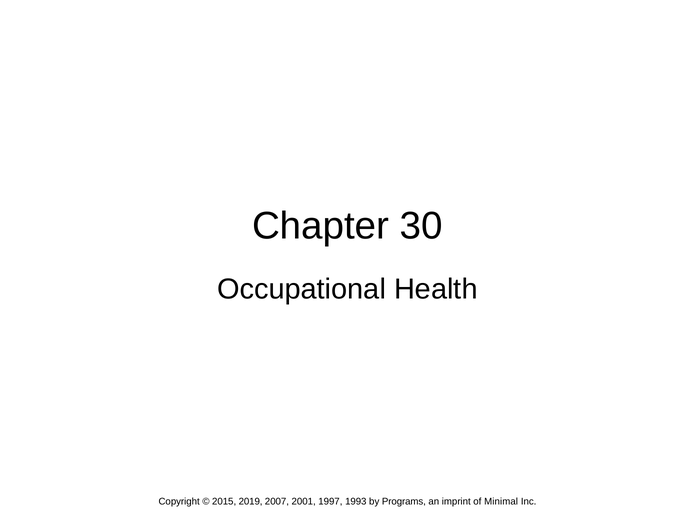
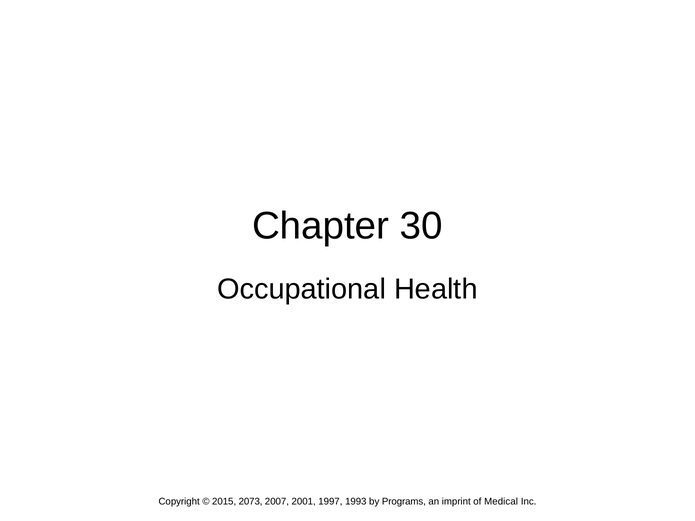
2019: 2019 -> 2073
Minimal: Minimal -> Medical
